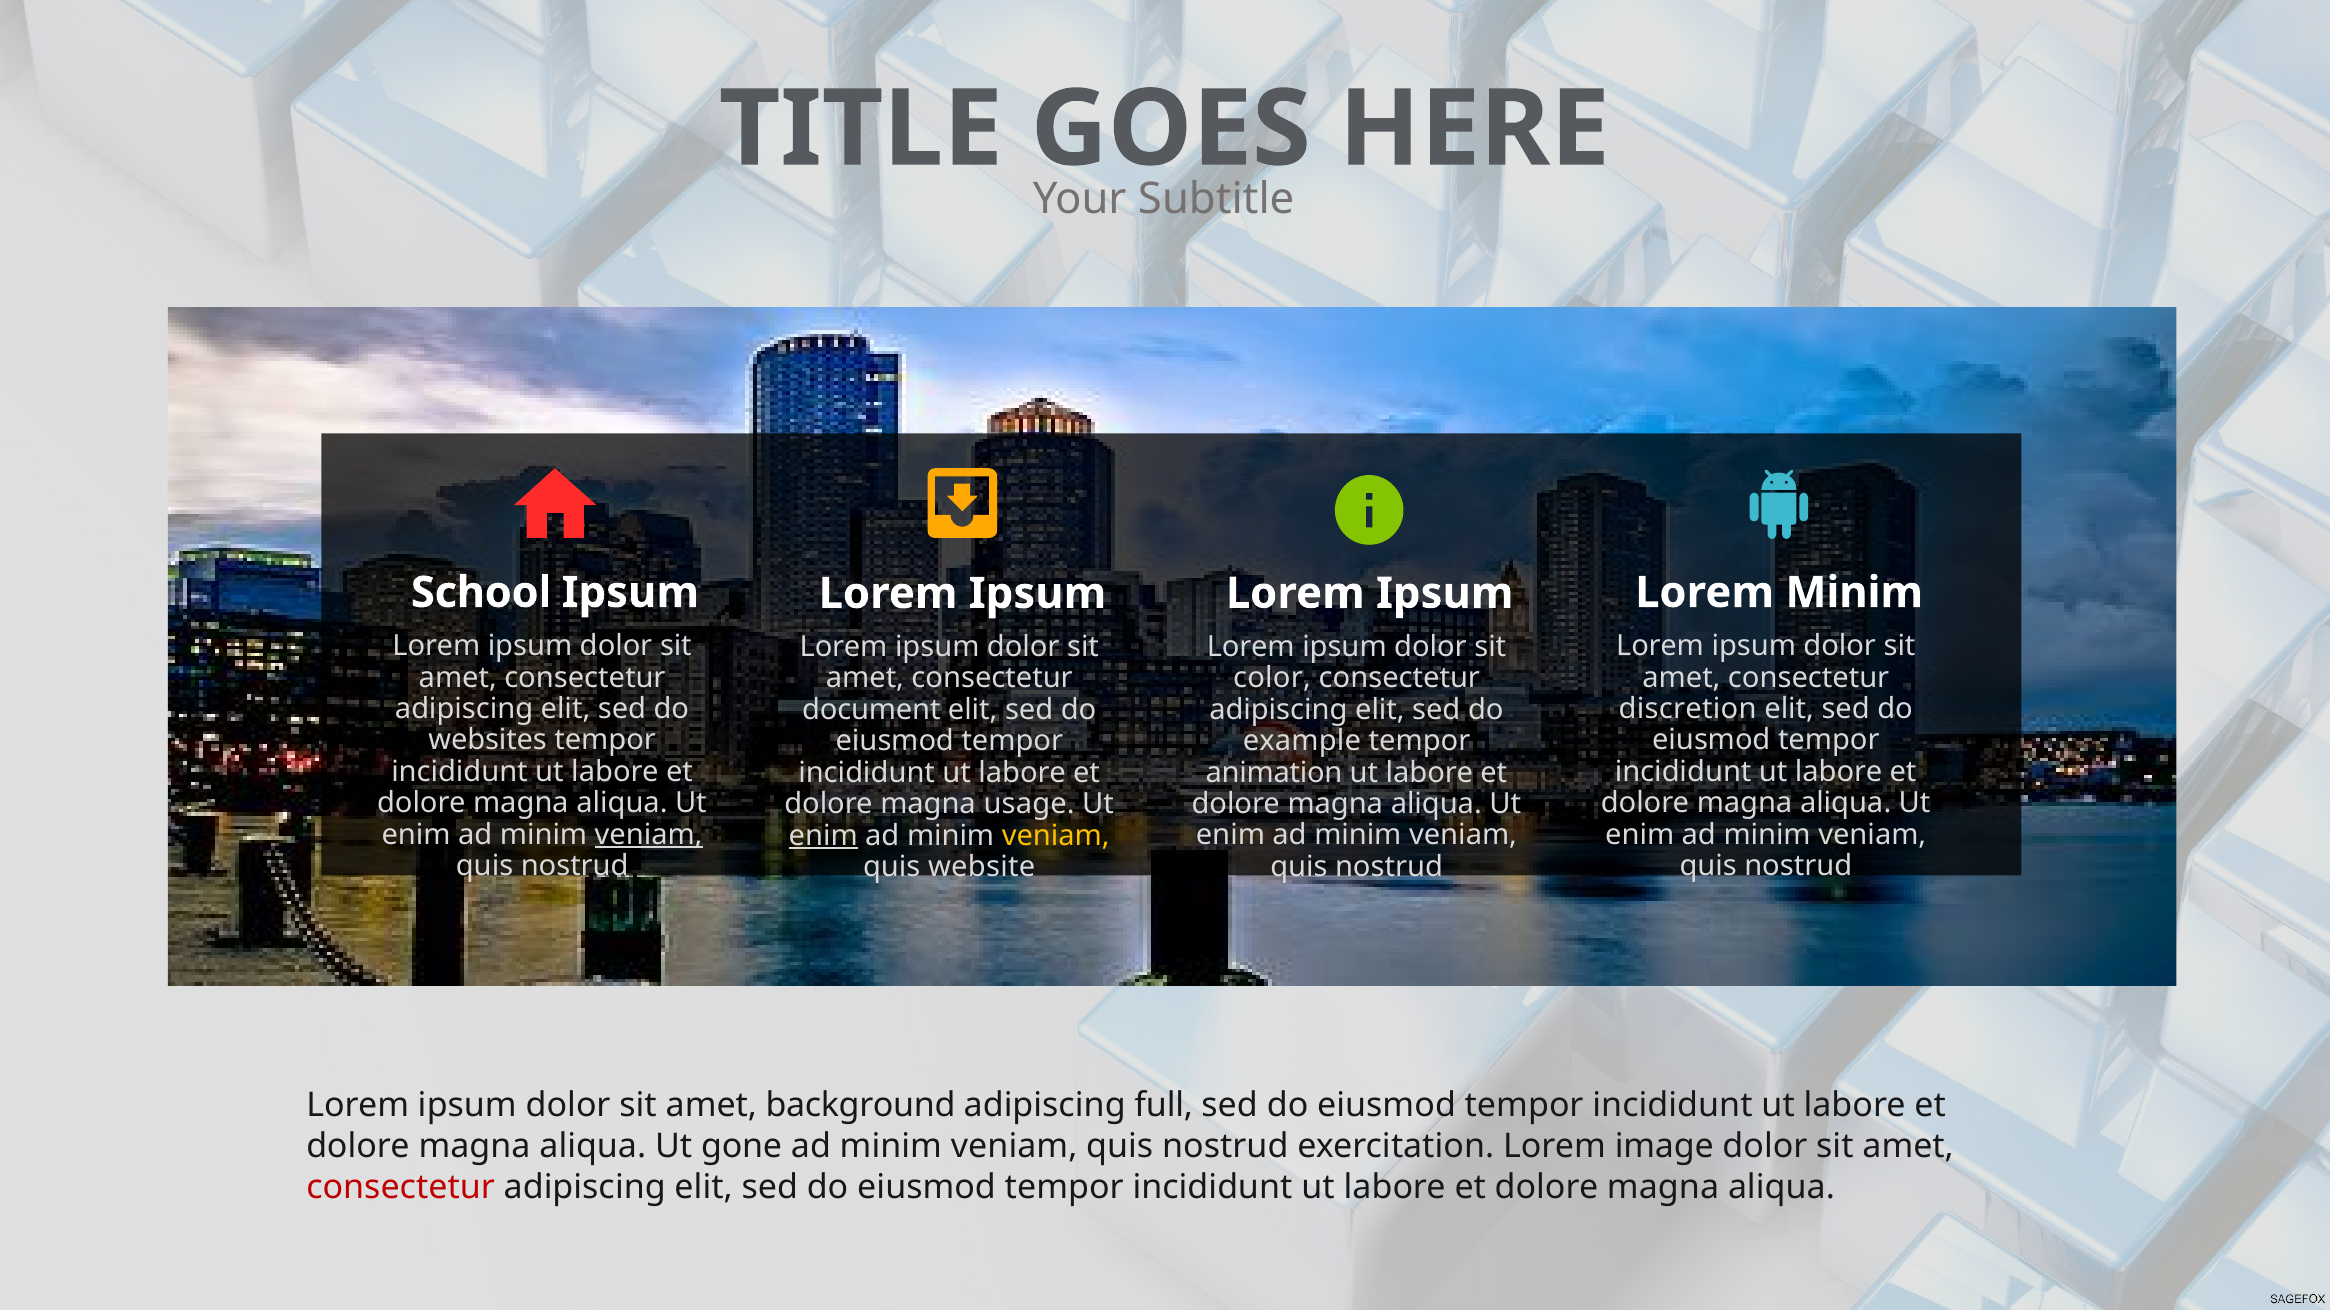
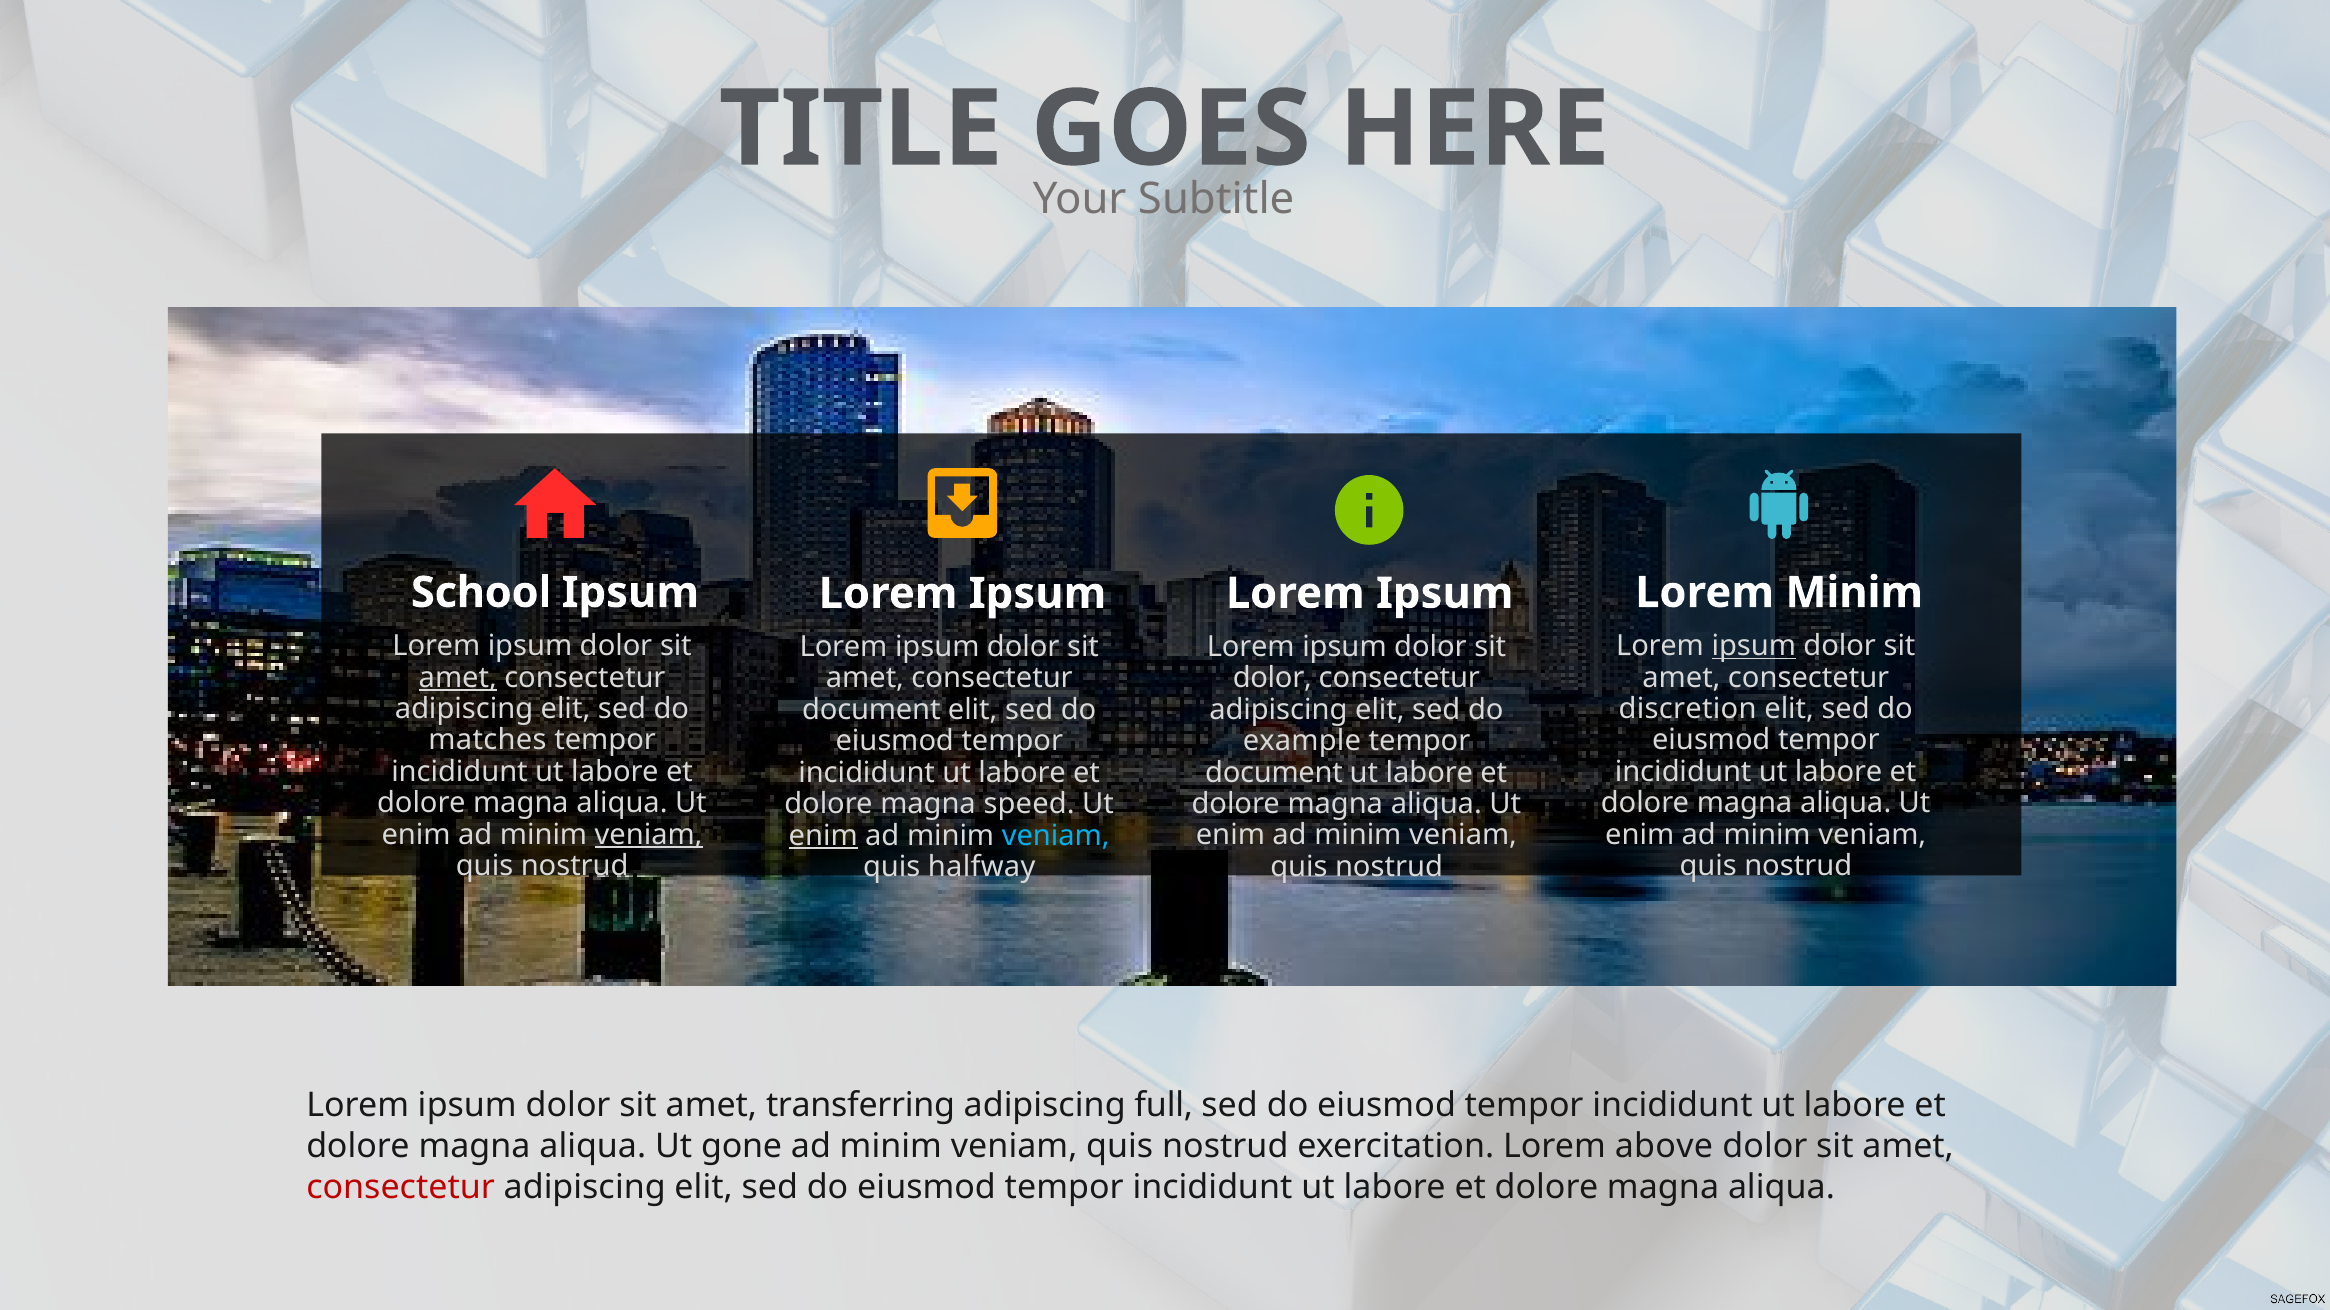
ipsum at (1754, 646) underline: none -> present
amet at (458, 678) underline: none -> present
color at (1272, 678): color -> dolor
websites: websites -> matches
animation at (1274, 773): animation -> document
usage: usage -> speed
veniam at (1056, 836) colour: yellow -> light blue
website: website -> halfway
background: background -> transferring
image: image -> above
